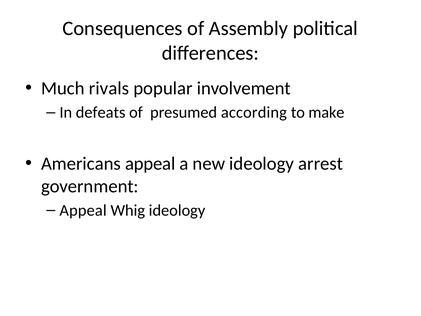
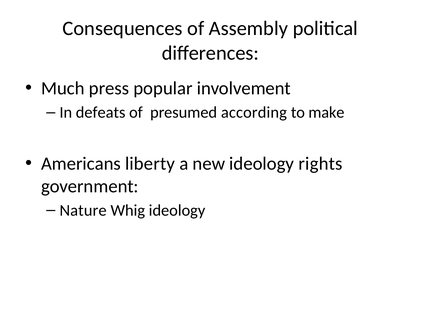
rivals: rivals -> press
Americans appeal: appeal -> liberty
arrest: arrest -> rights
Appeal at (83, 210): Appeal -> Nature
